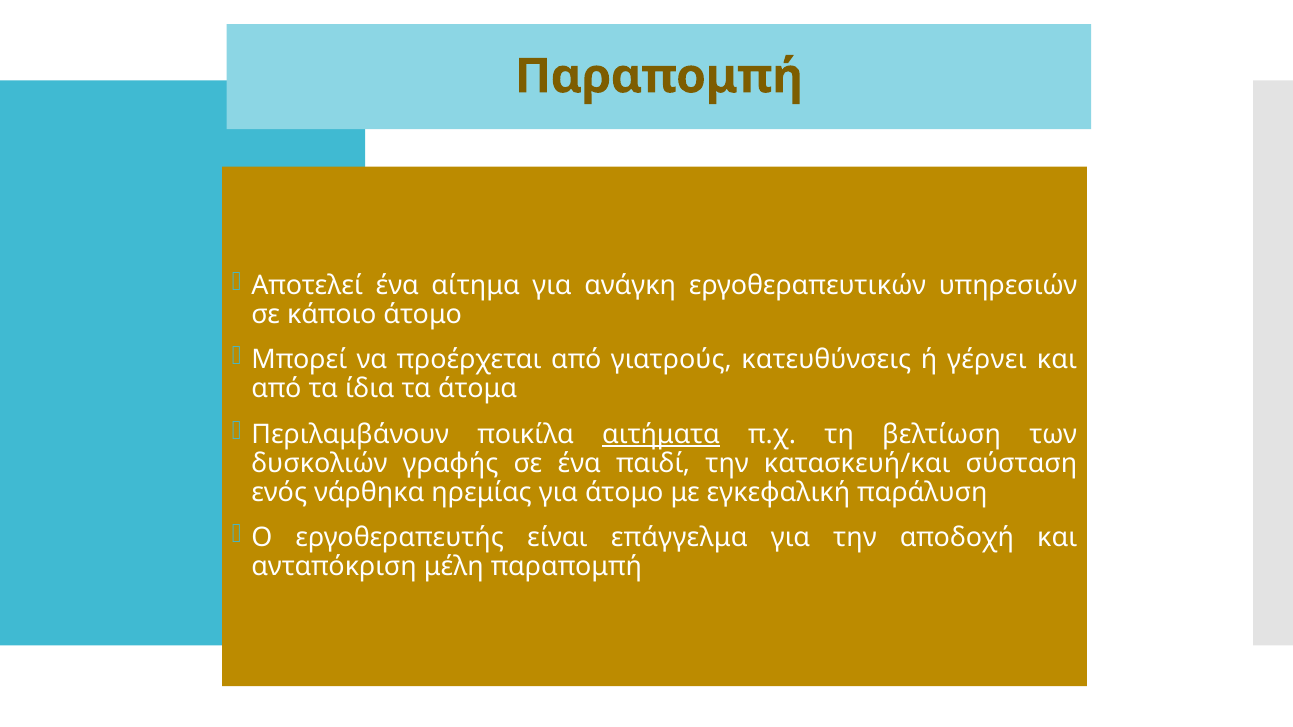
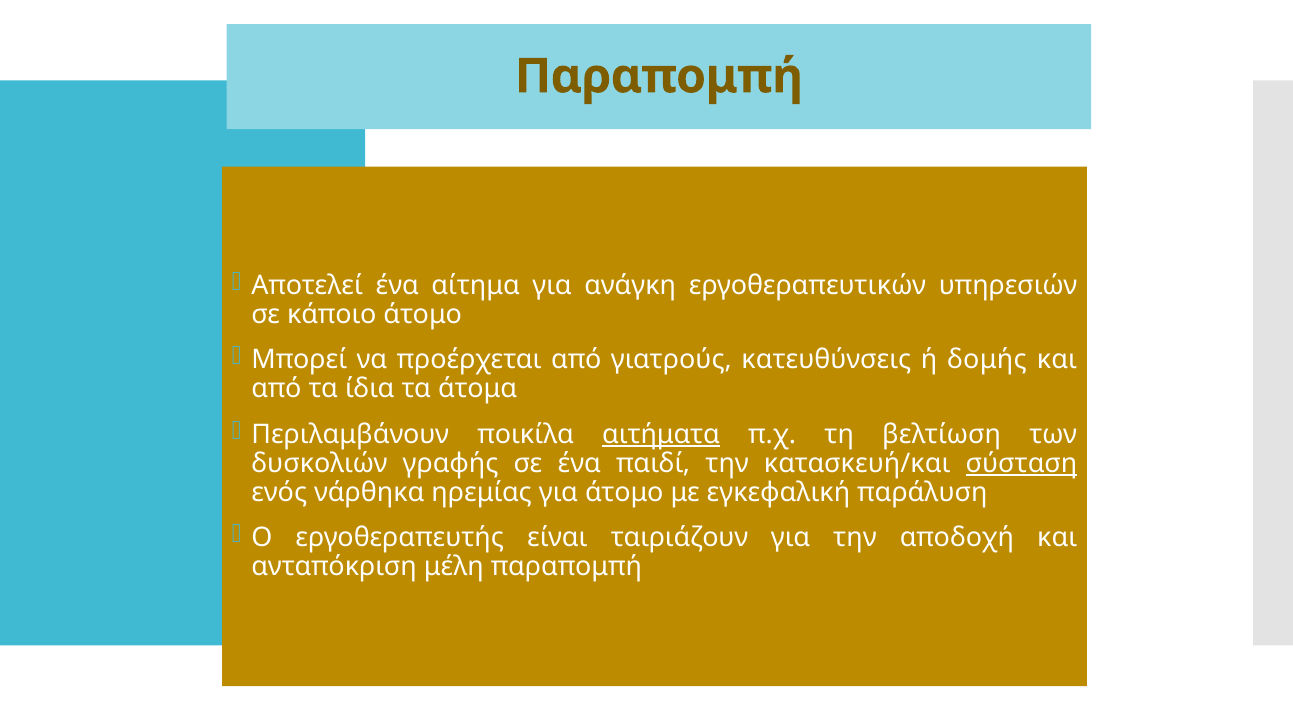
γέρνει: γέρνει -> δομής
σύσταση underline: none -> present
επάγγελμα: επάγγελμα -> ταιριάζουν
